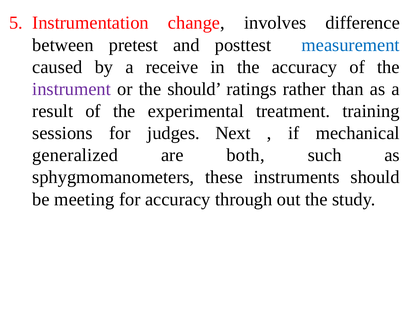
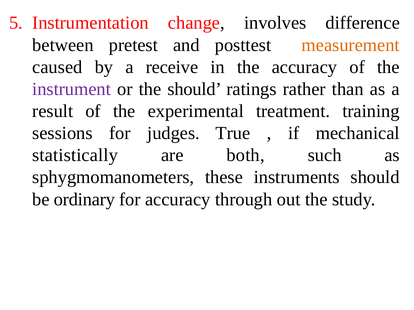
measurement colour: blue -> orange
Next: Next -> True
generalized: generalized -> statistically
meeting: meeting -> ordinary
